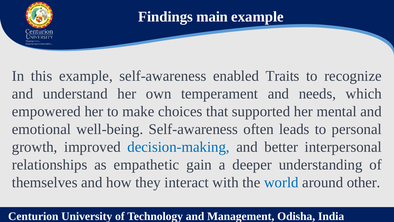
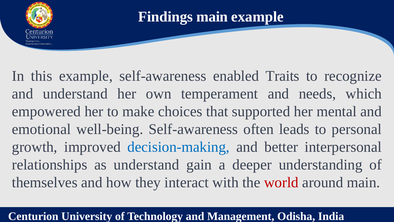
as empathetic: empathetic -> understand
world colour: blue -> red
around other: other -> main
